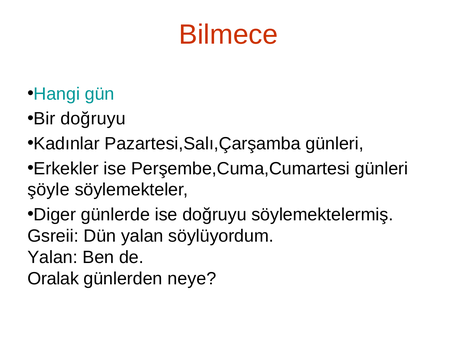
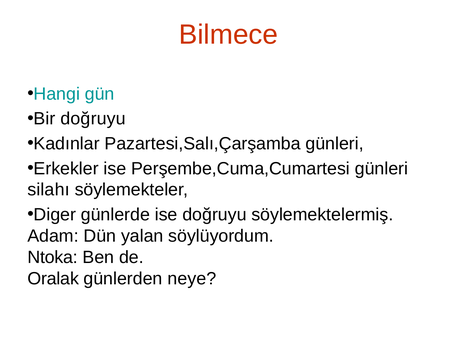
şöyle: şöyle -> silahı
Gsreii: Gsreii -> Adam
Yalan at (53, 258): Yalan -> Ntoka
